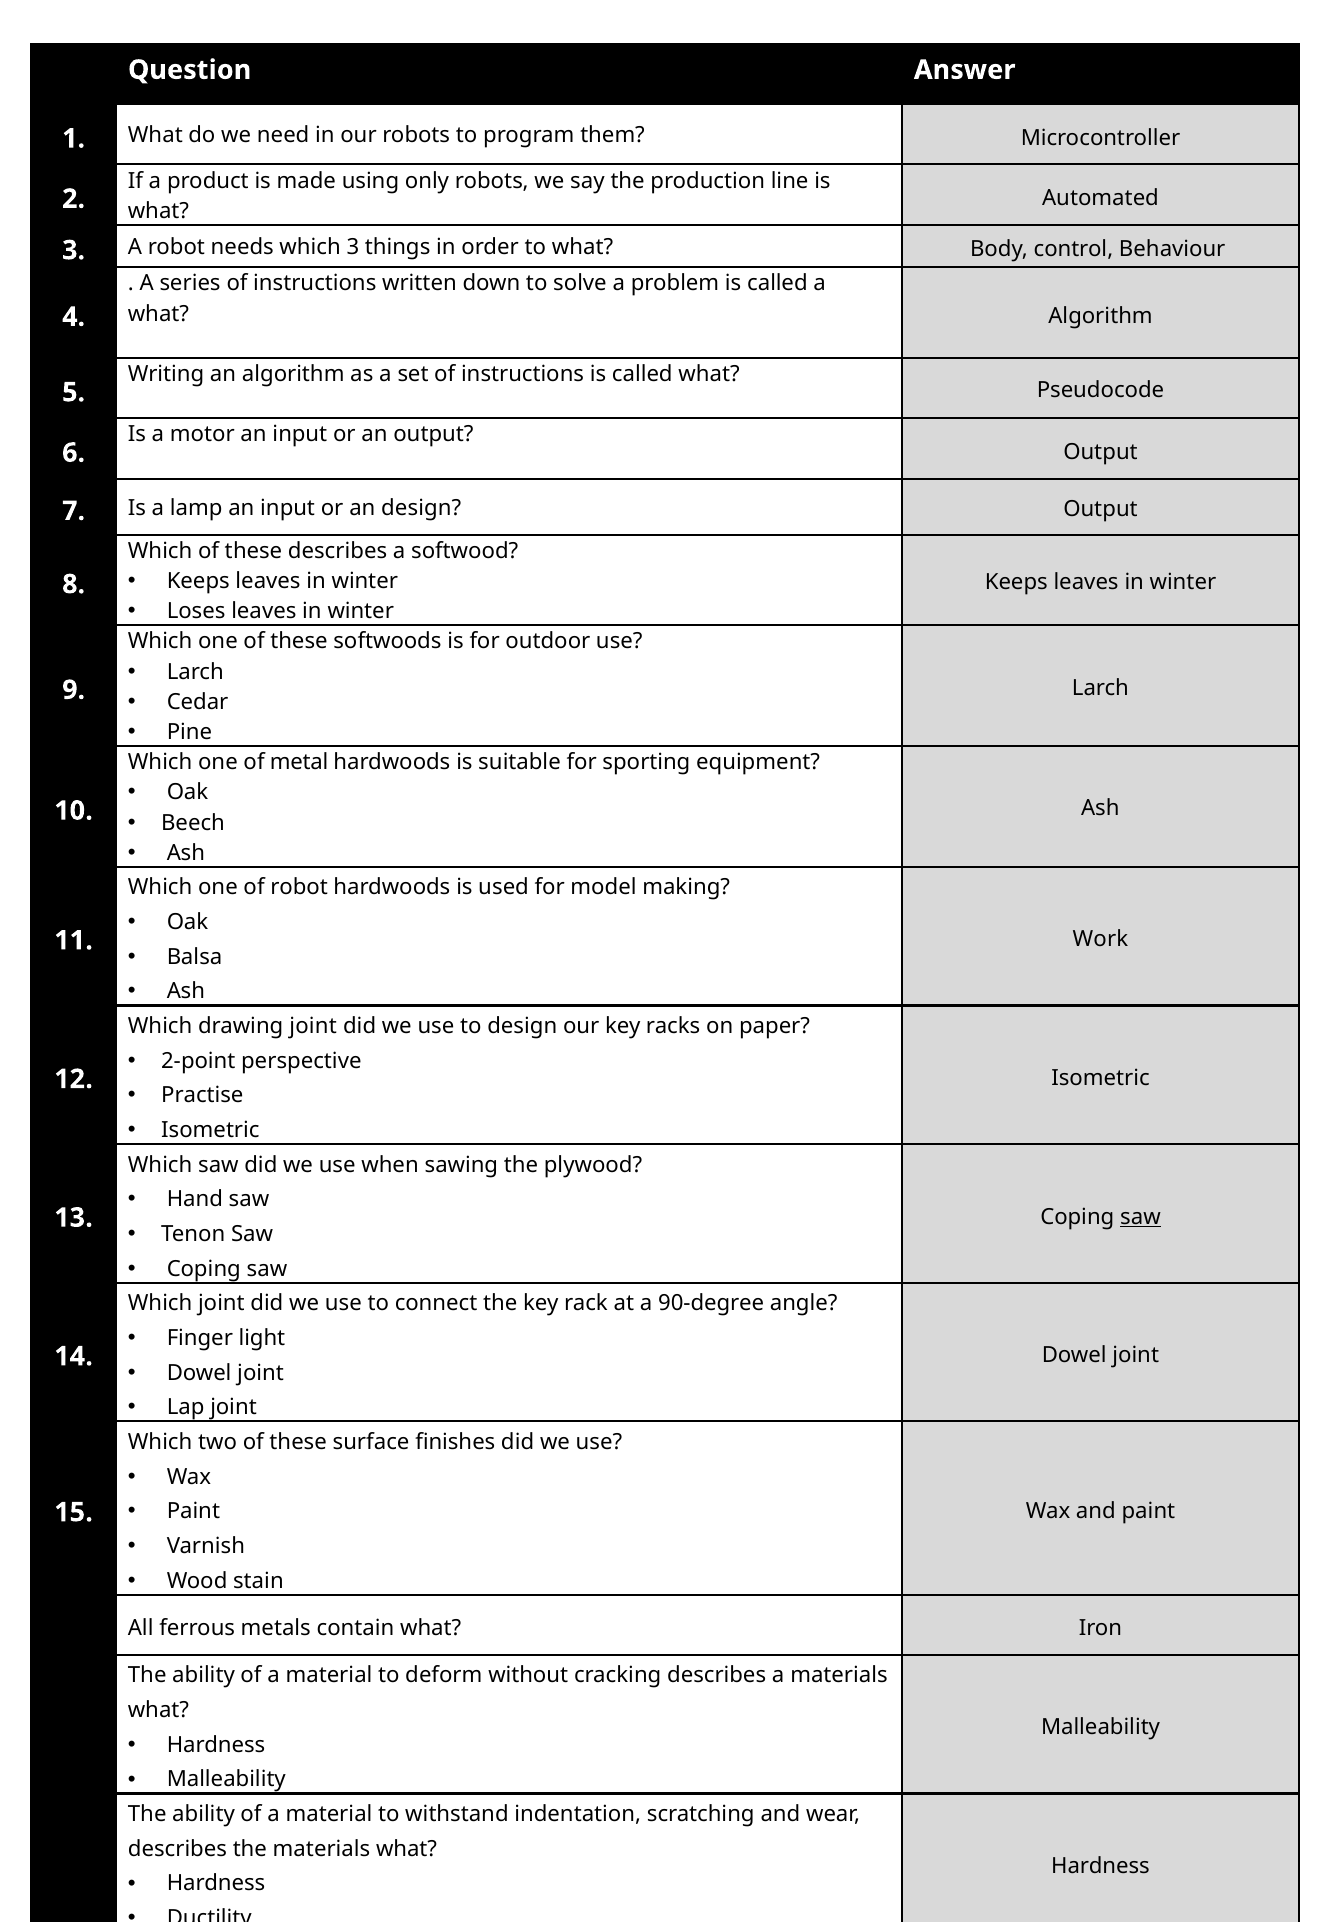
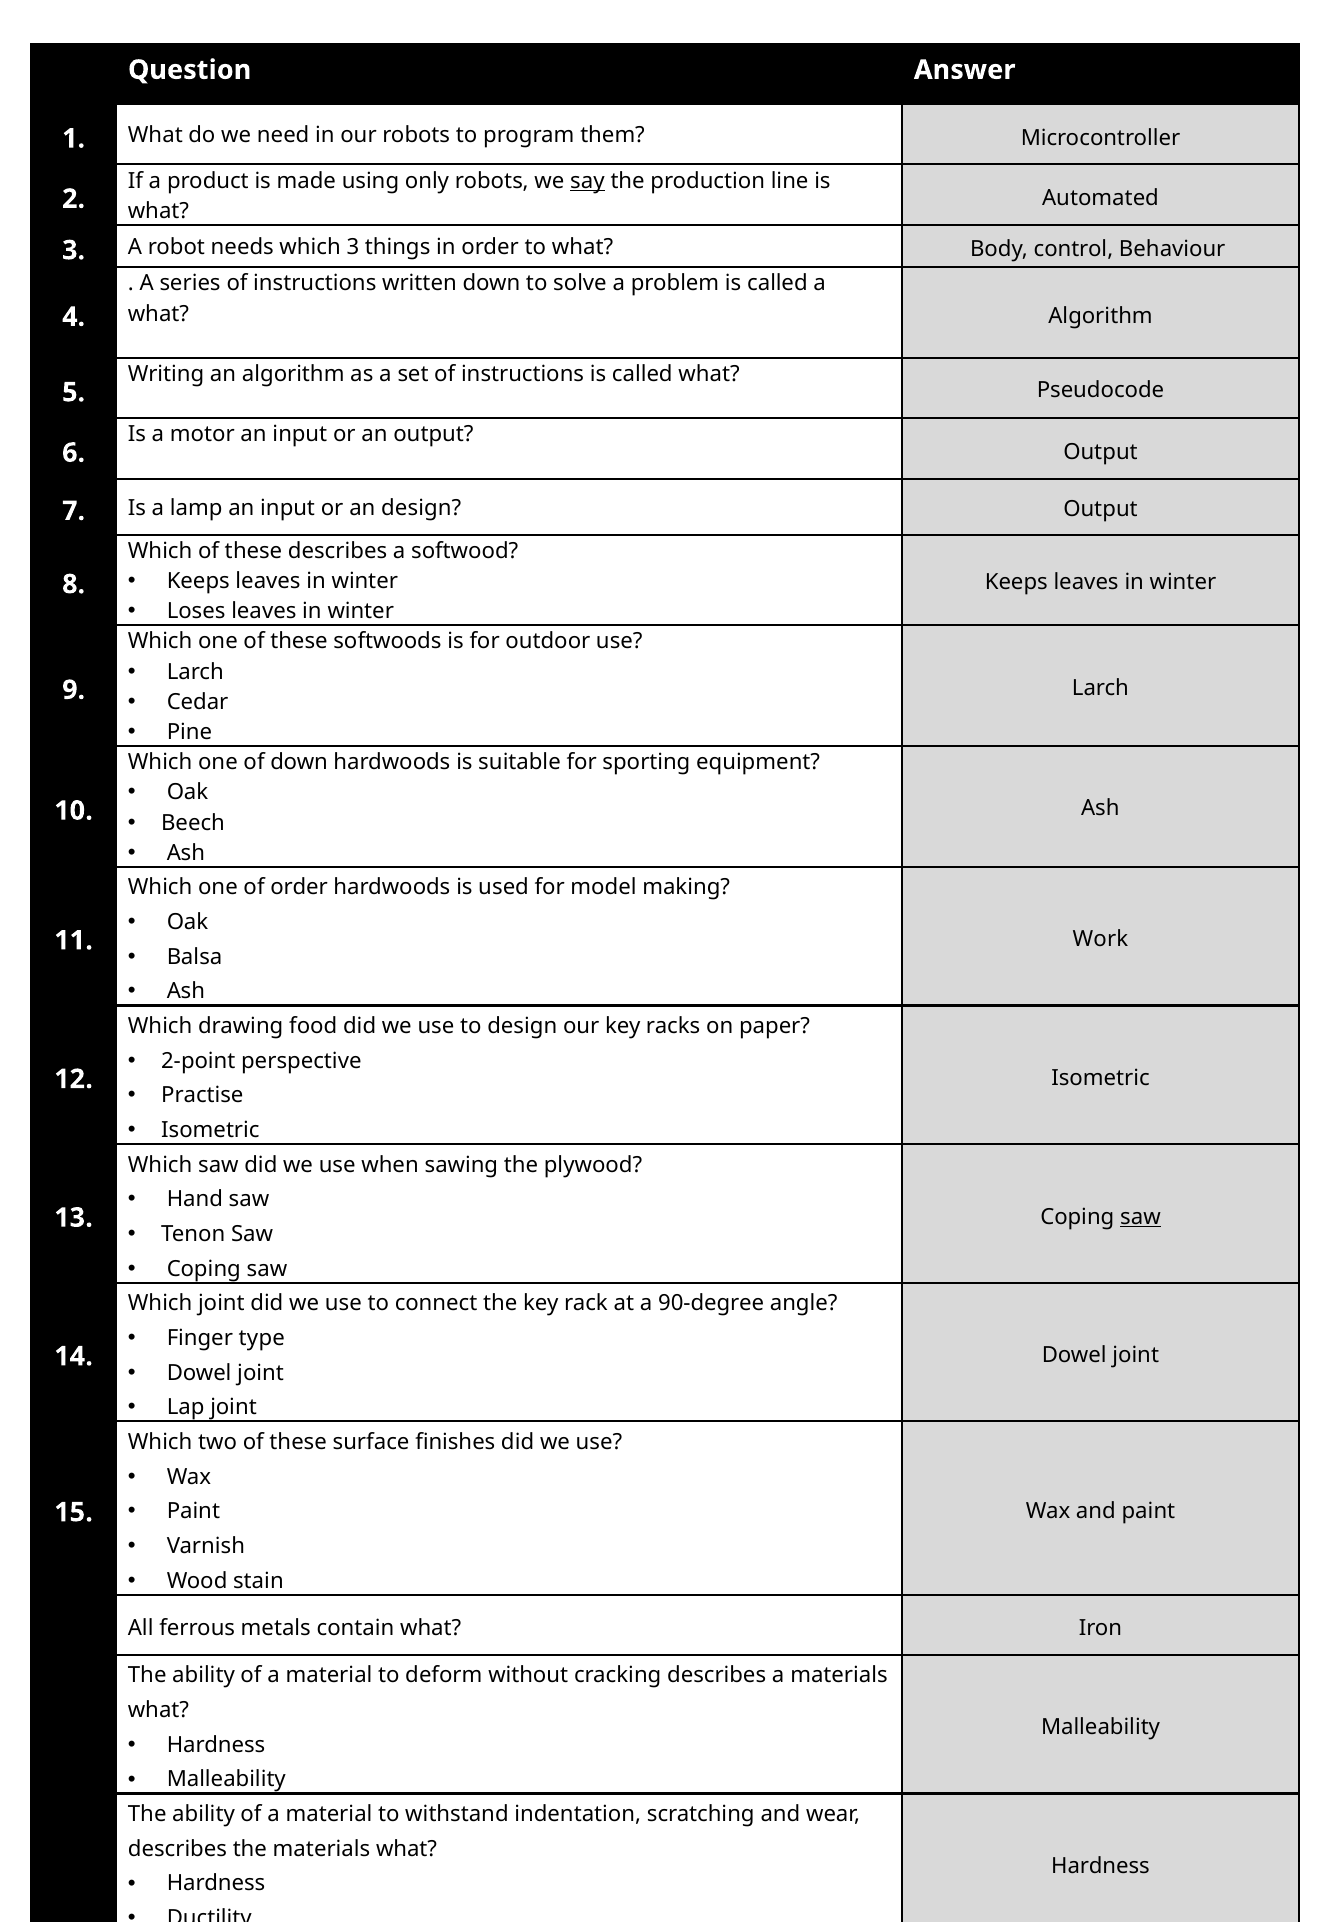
say underline: none -> present
of metal: metal -> down
of robot: robot -> order
drawing joint: joint -> food
light: light -> type
